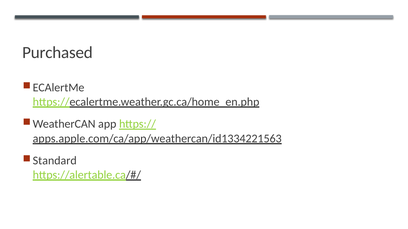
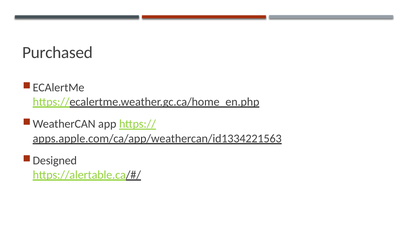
Standard: Standard -> Designed
